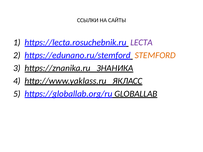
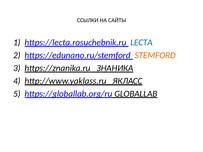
LECTA colour: purple -> blue
